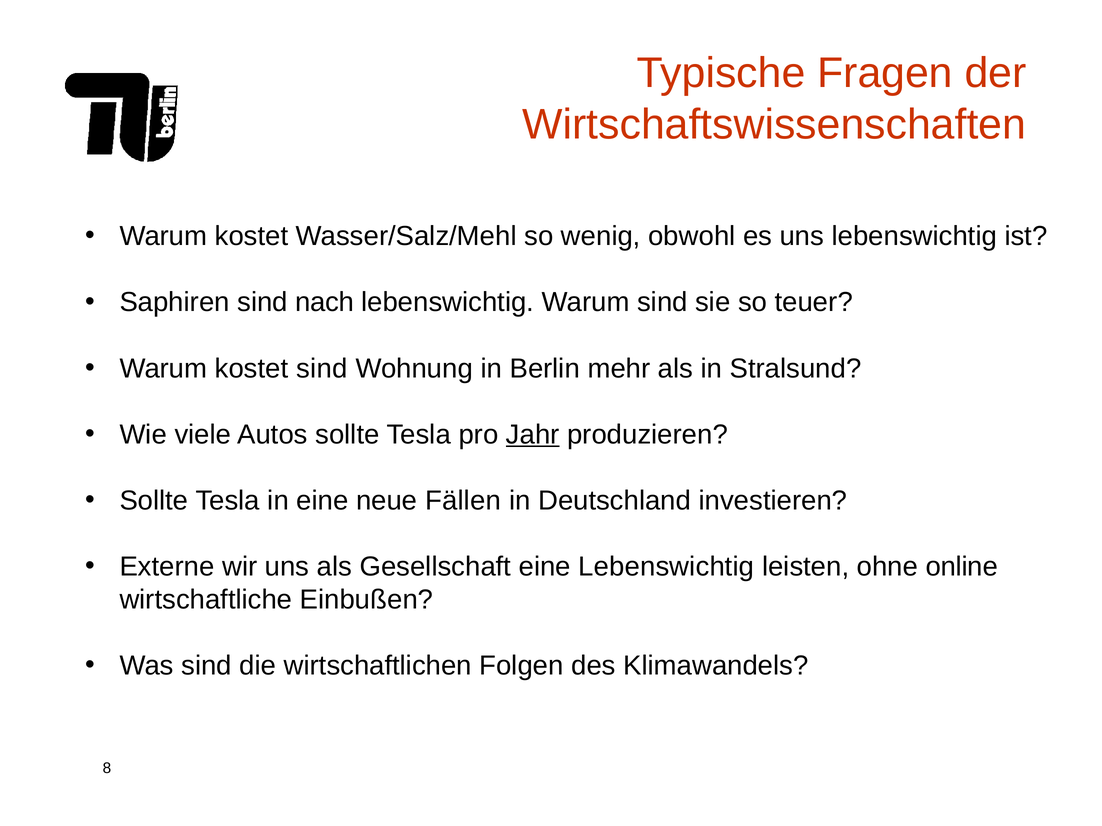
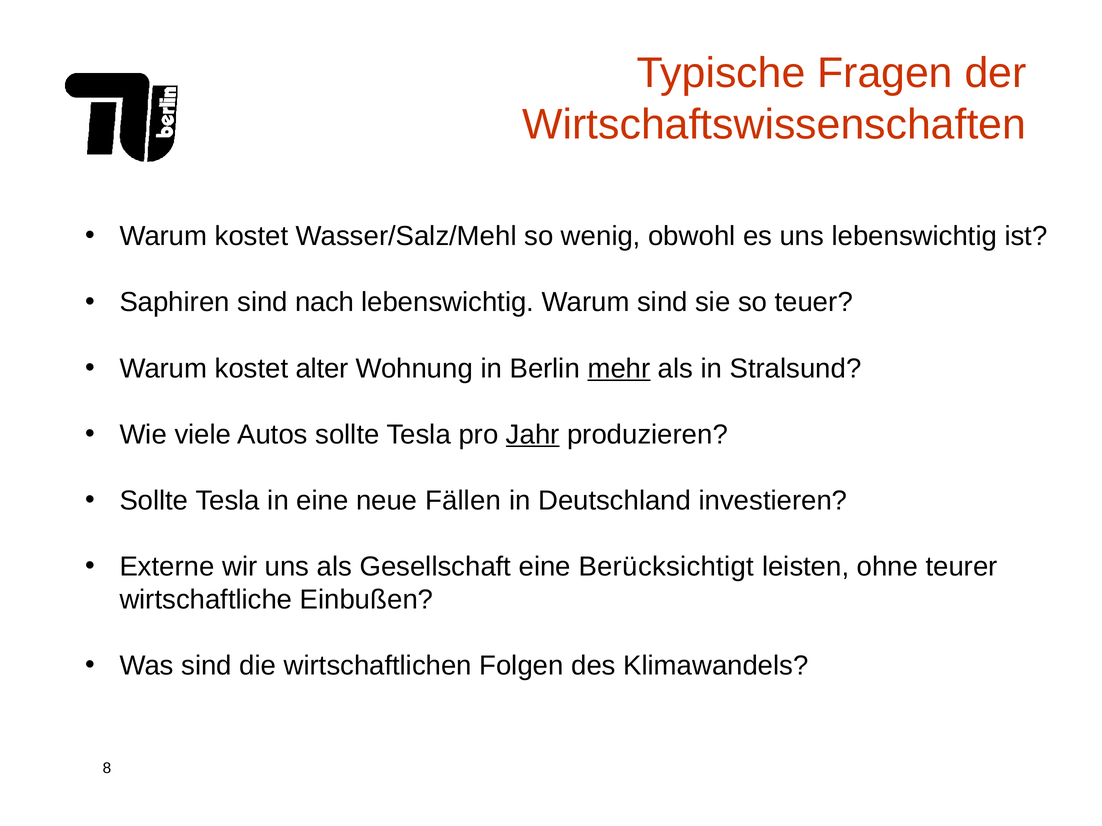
kostet sind: sind -> alter
mehr underline: none -> present
eine Lebenswichtig: Lebenswichtig -> Berücksichtigt
online: online -> teurer
